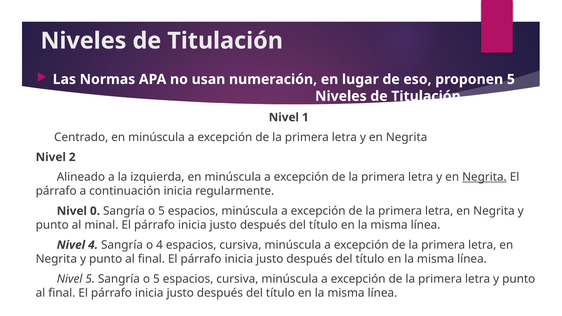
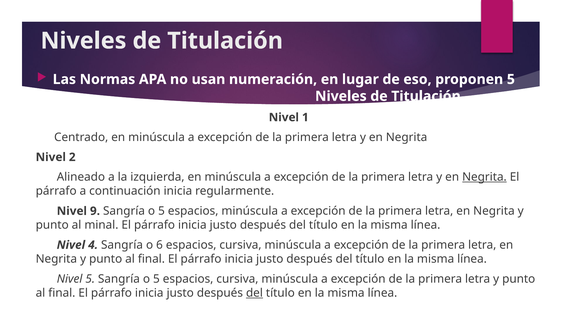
0: 0 -> 9
o 4: 4 -> 6
del at (254, 293) underline: none -> present
